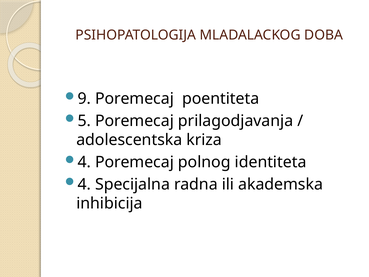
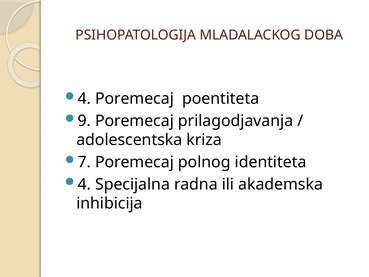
9 at (84, 99): 9 -> 4
5: 5 -> 9
4 at (84, 162): 4 -> 7
